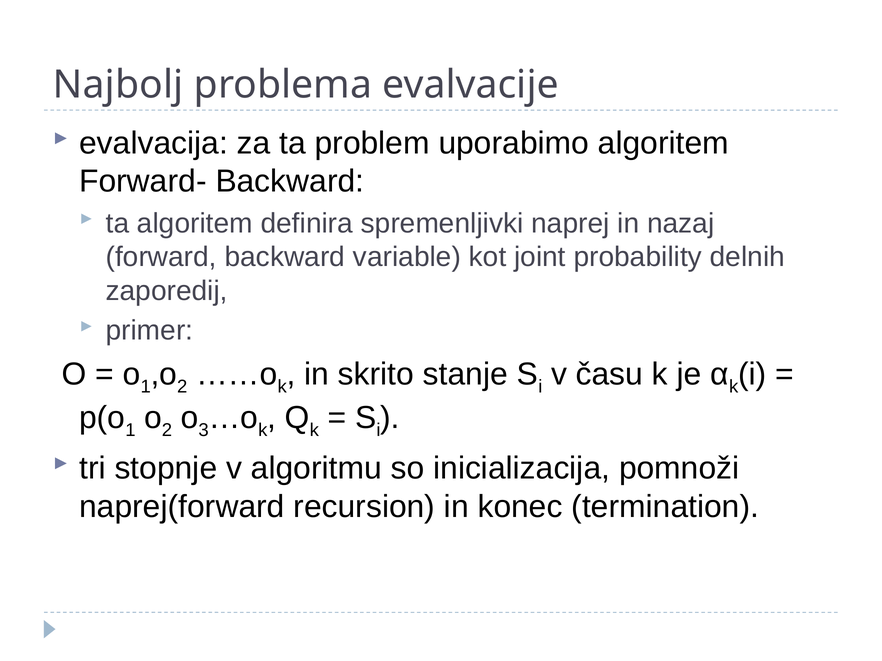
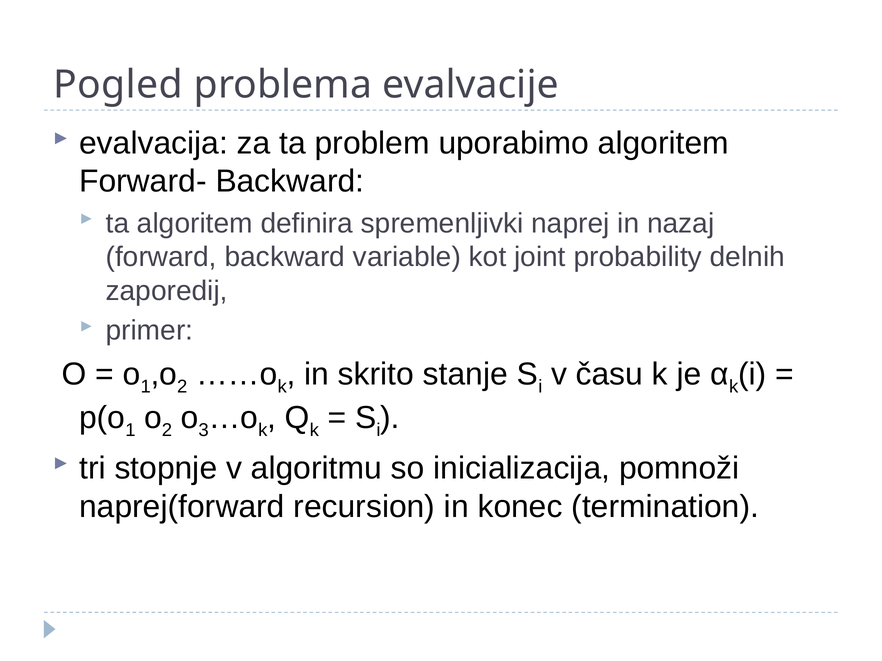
Najbolj: Najbolj -> Pogled
